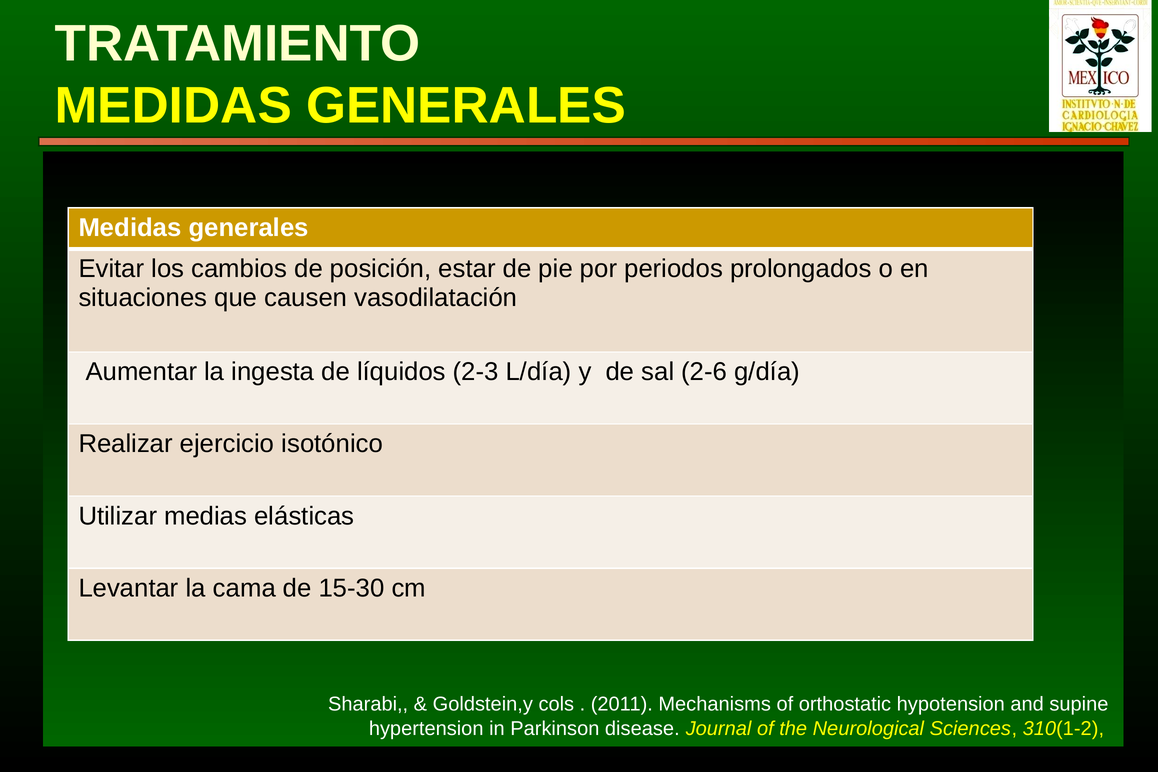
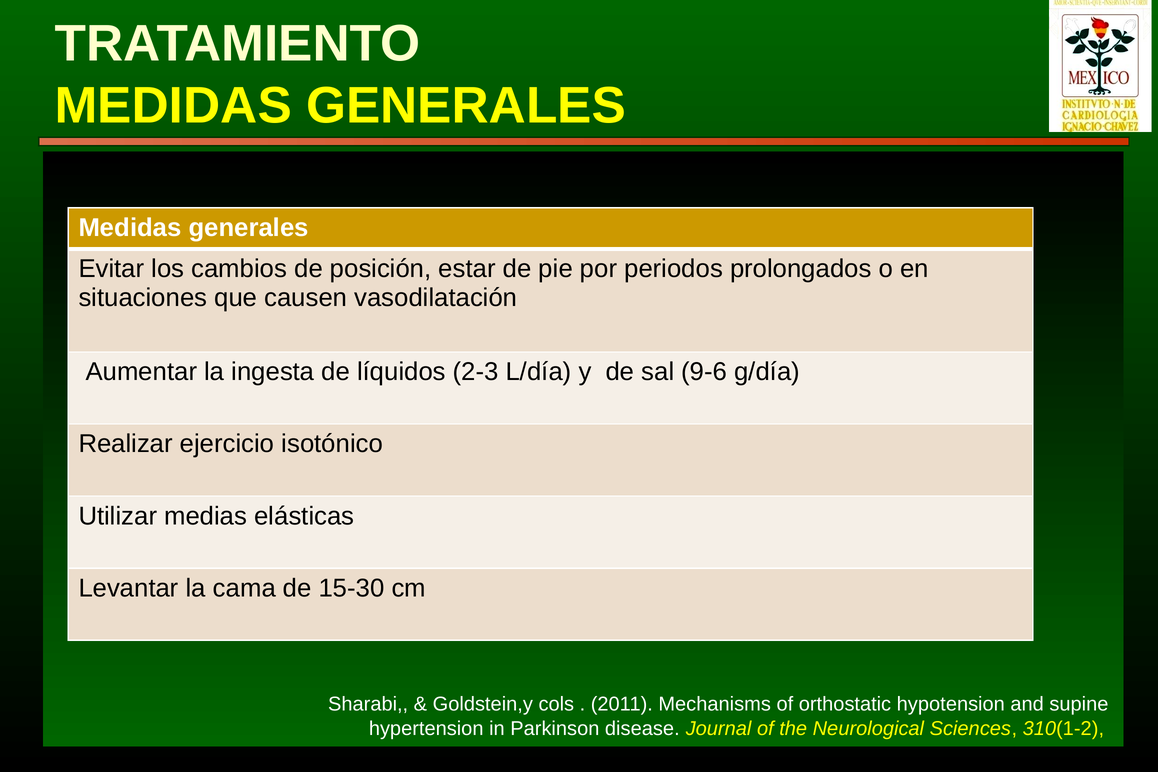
2-6: 2-6 -> 9-6
